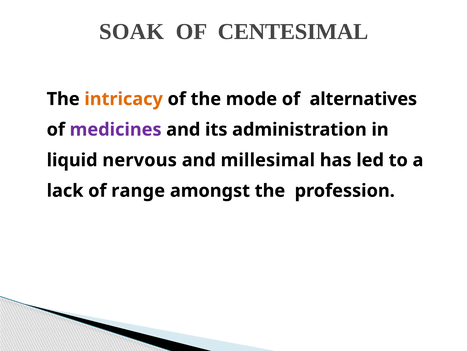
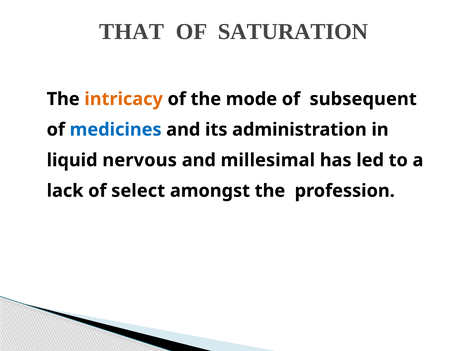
SOAK: SOAK -> THAT
CENTESIMAL: CENTESIMAL -> SATURATION
alternatives: alternatives -> subsequent
medicines colour: purple -> blue
range: range -> select
